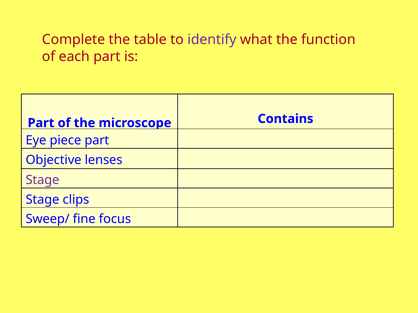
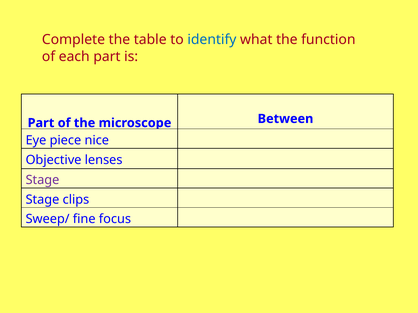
identify colour: purple -> blue
Contains: Contains -> Between
piece part: part -> nice
